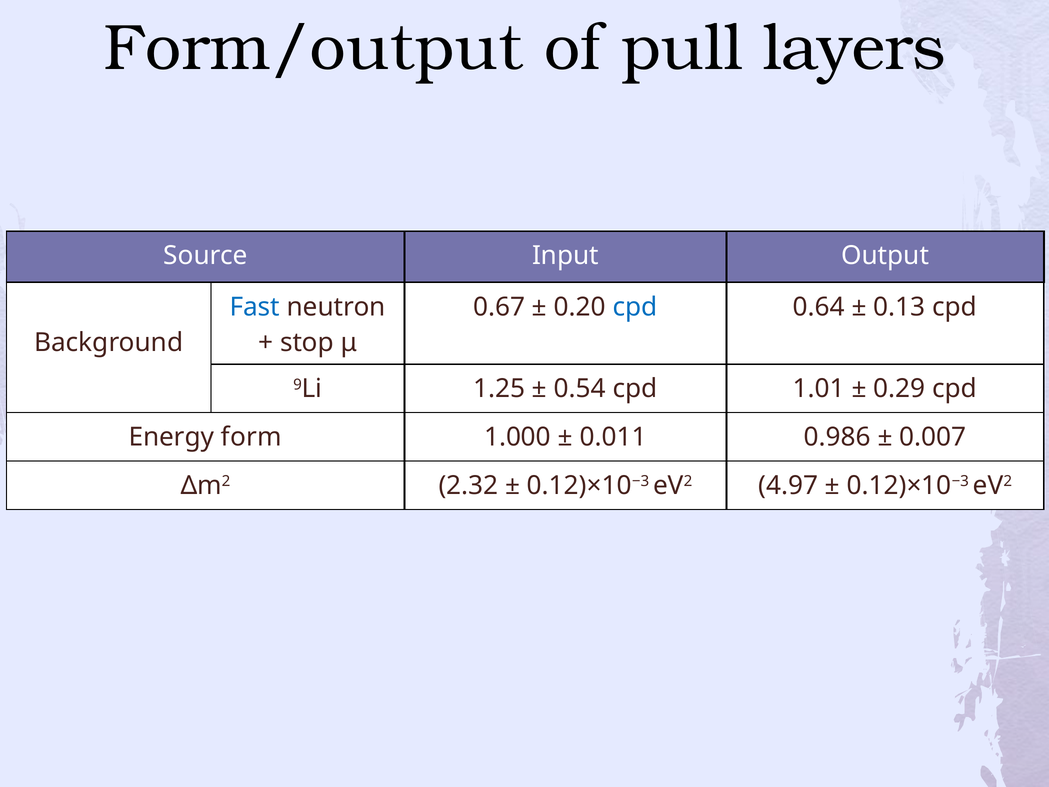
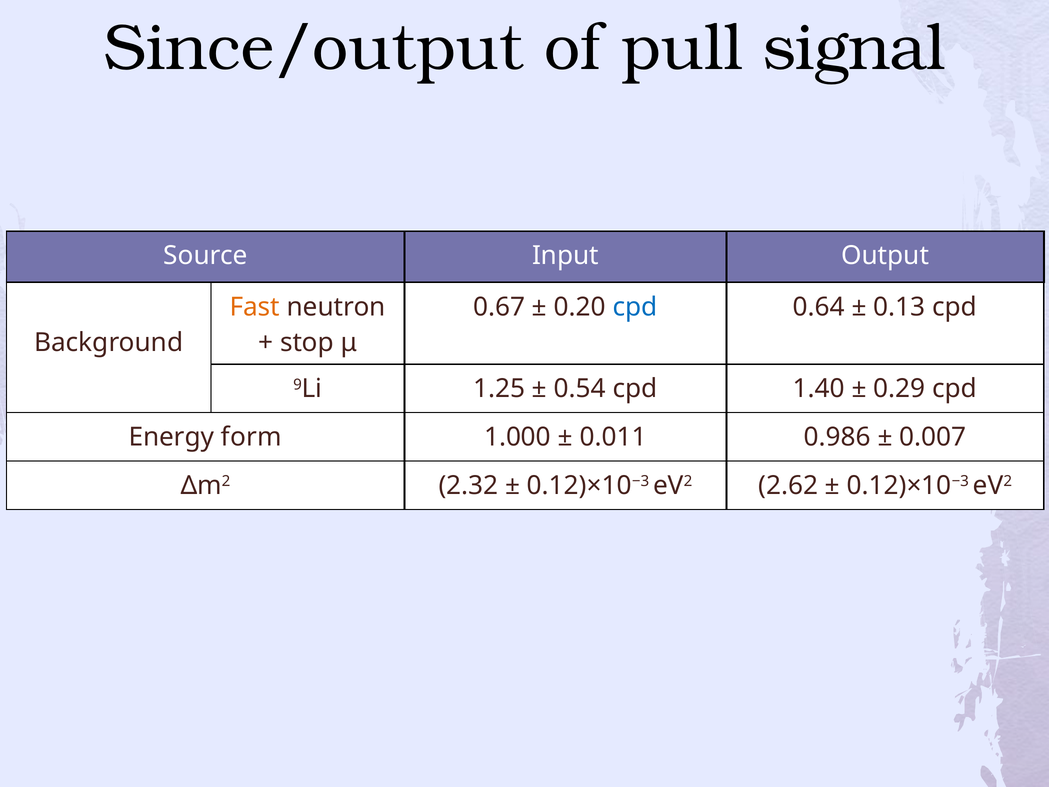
Form/output: Form/output -> Since/output
layers: layers -> signal
Fast colour: blue -> orange
1.01: 1.01 -> 1.40
4.97: 4.97 -> 2.62
